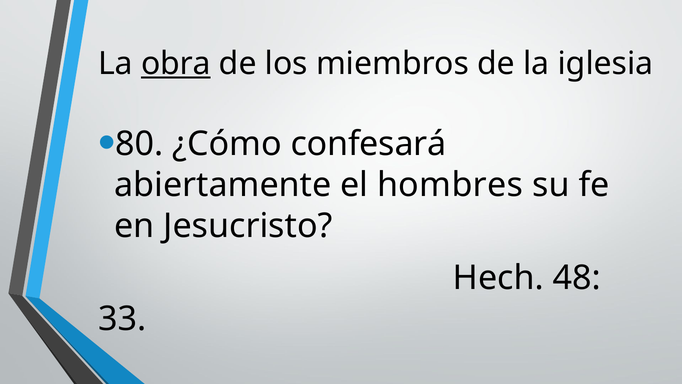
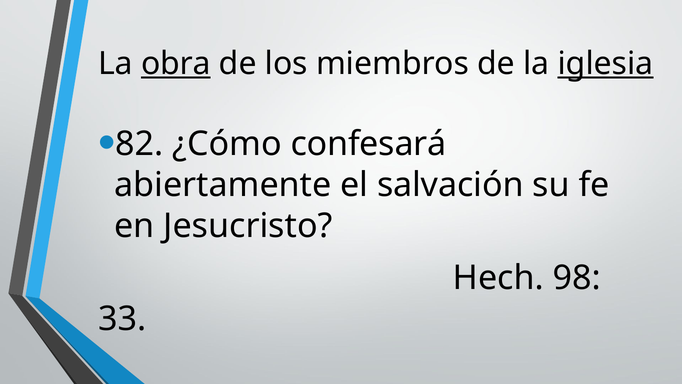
iglesia underline: none -> present
80: 80 -> 82
hombres: hombres -> salvación
48: 48 -> 98
